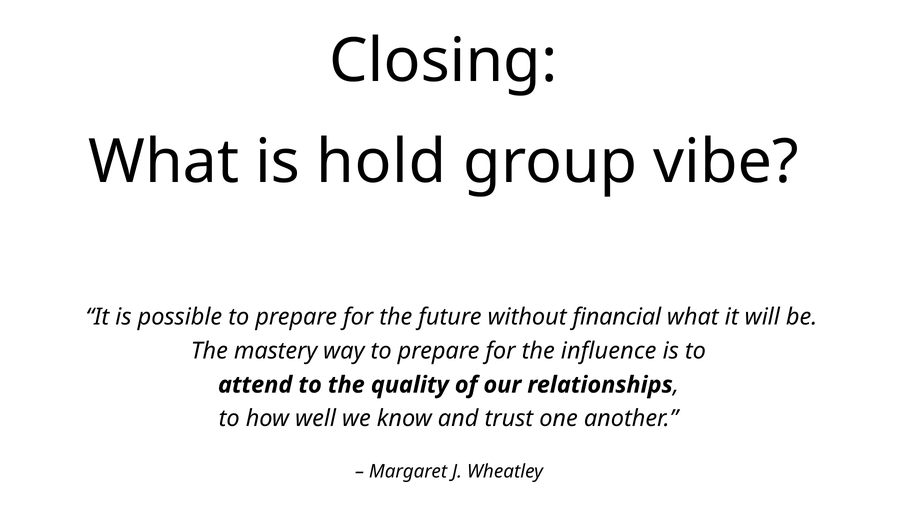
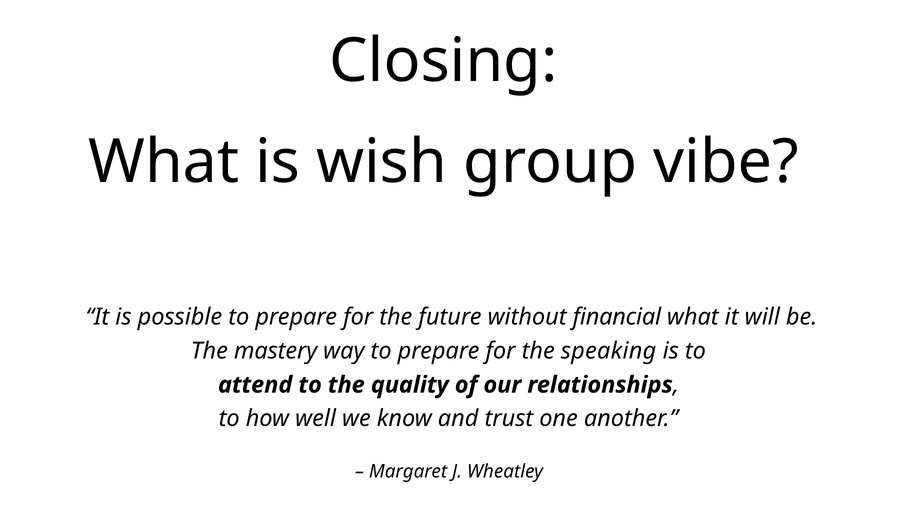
hold: hold -> wish
influence: influence -> speaking
